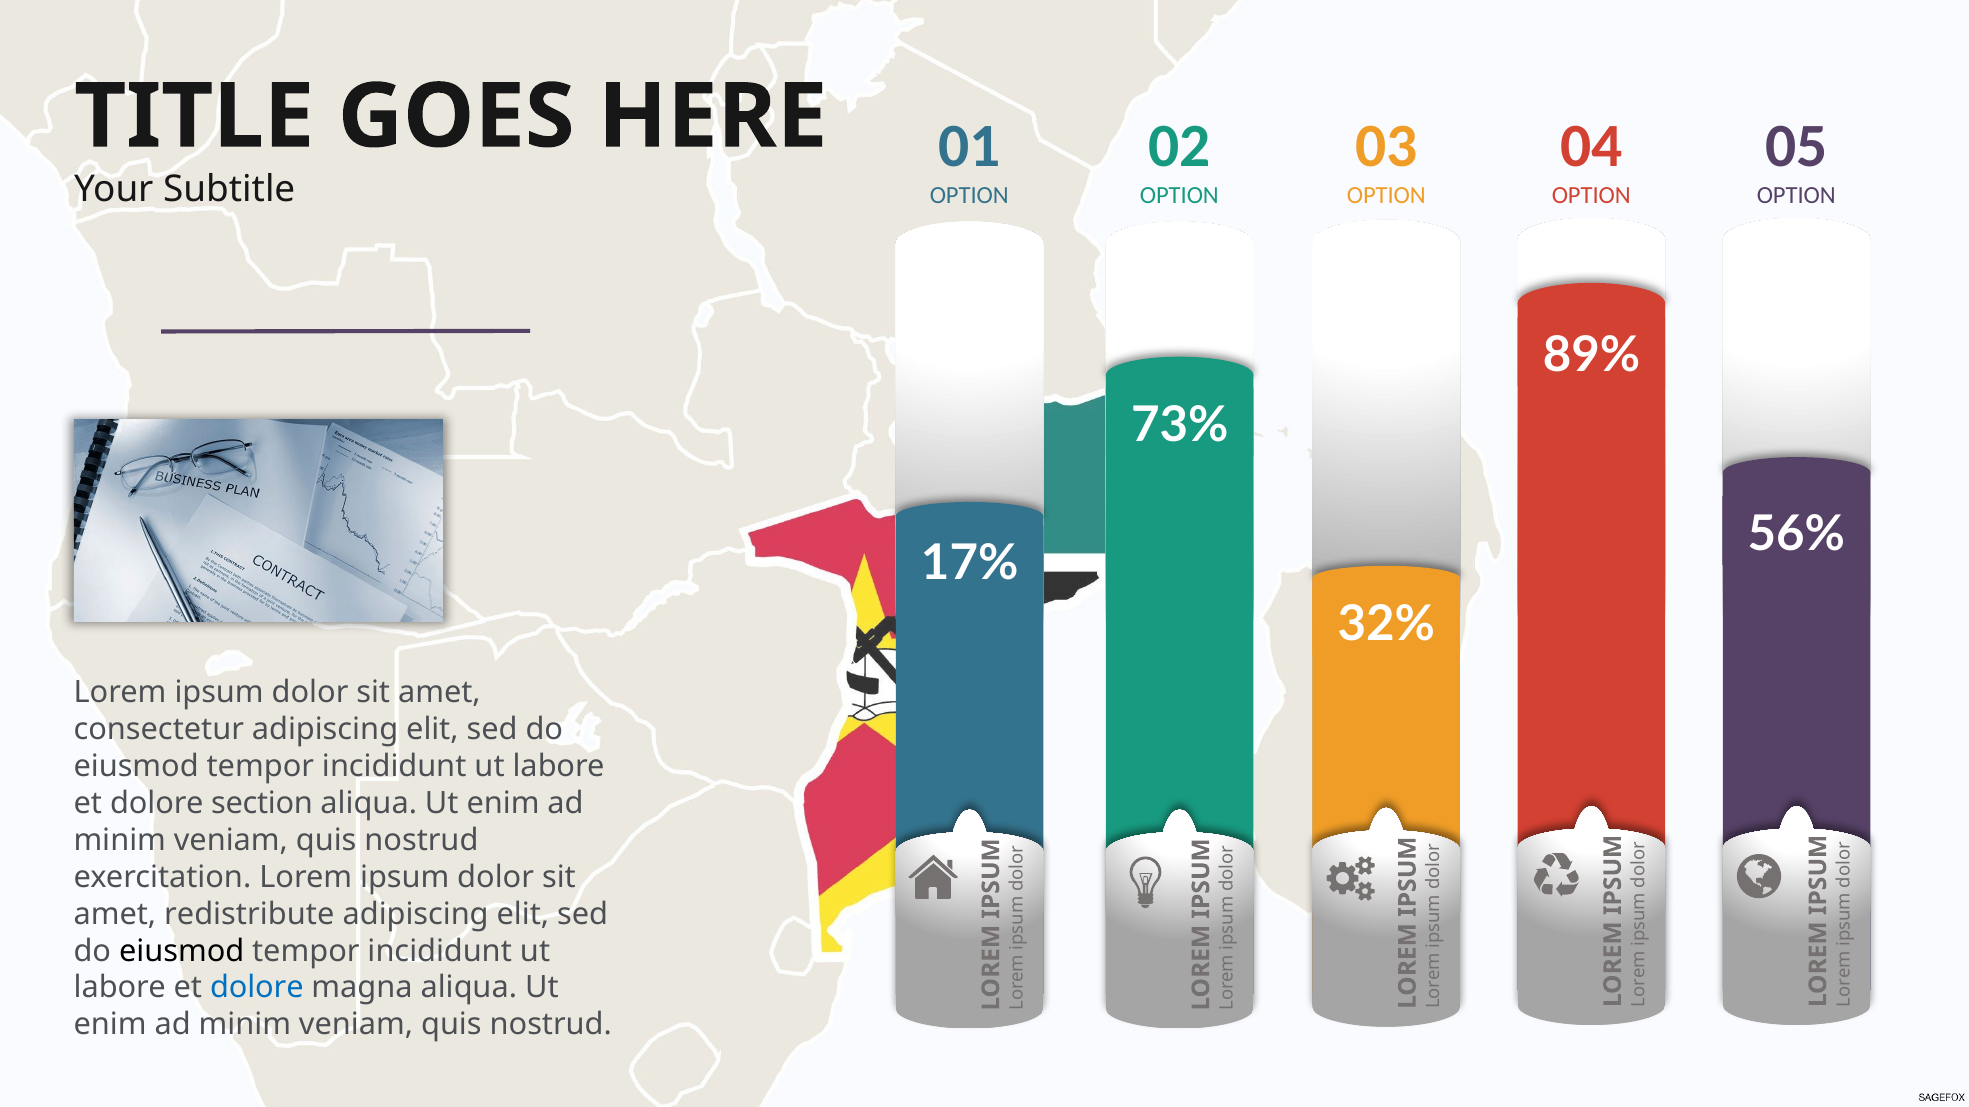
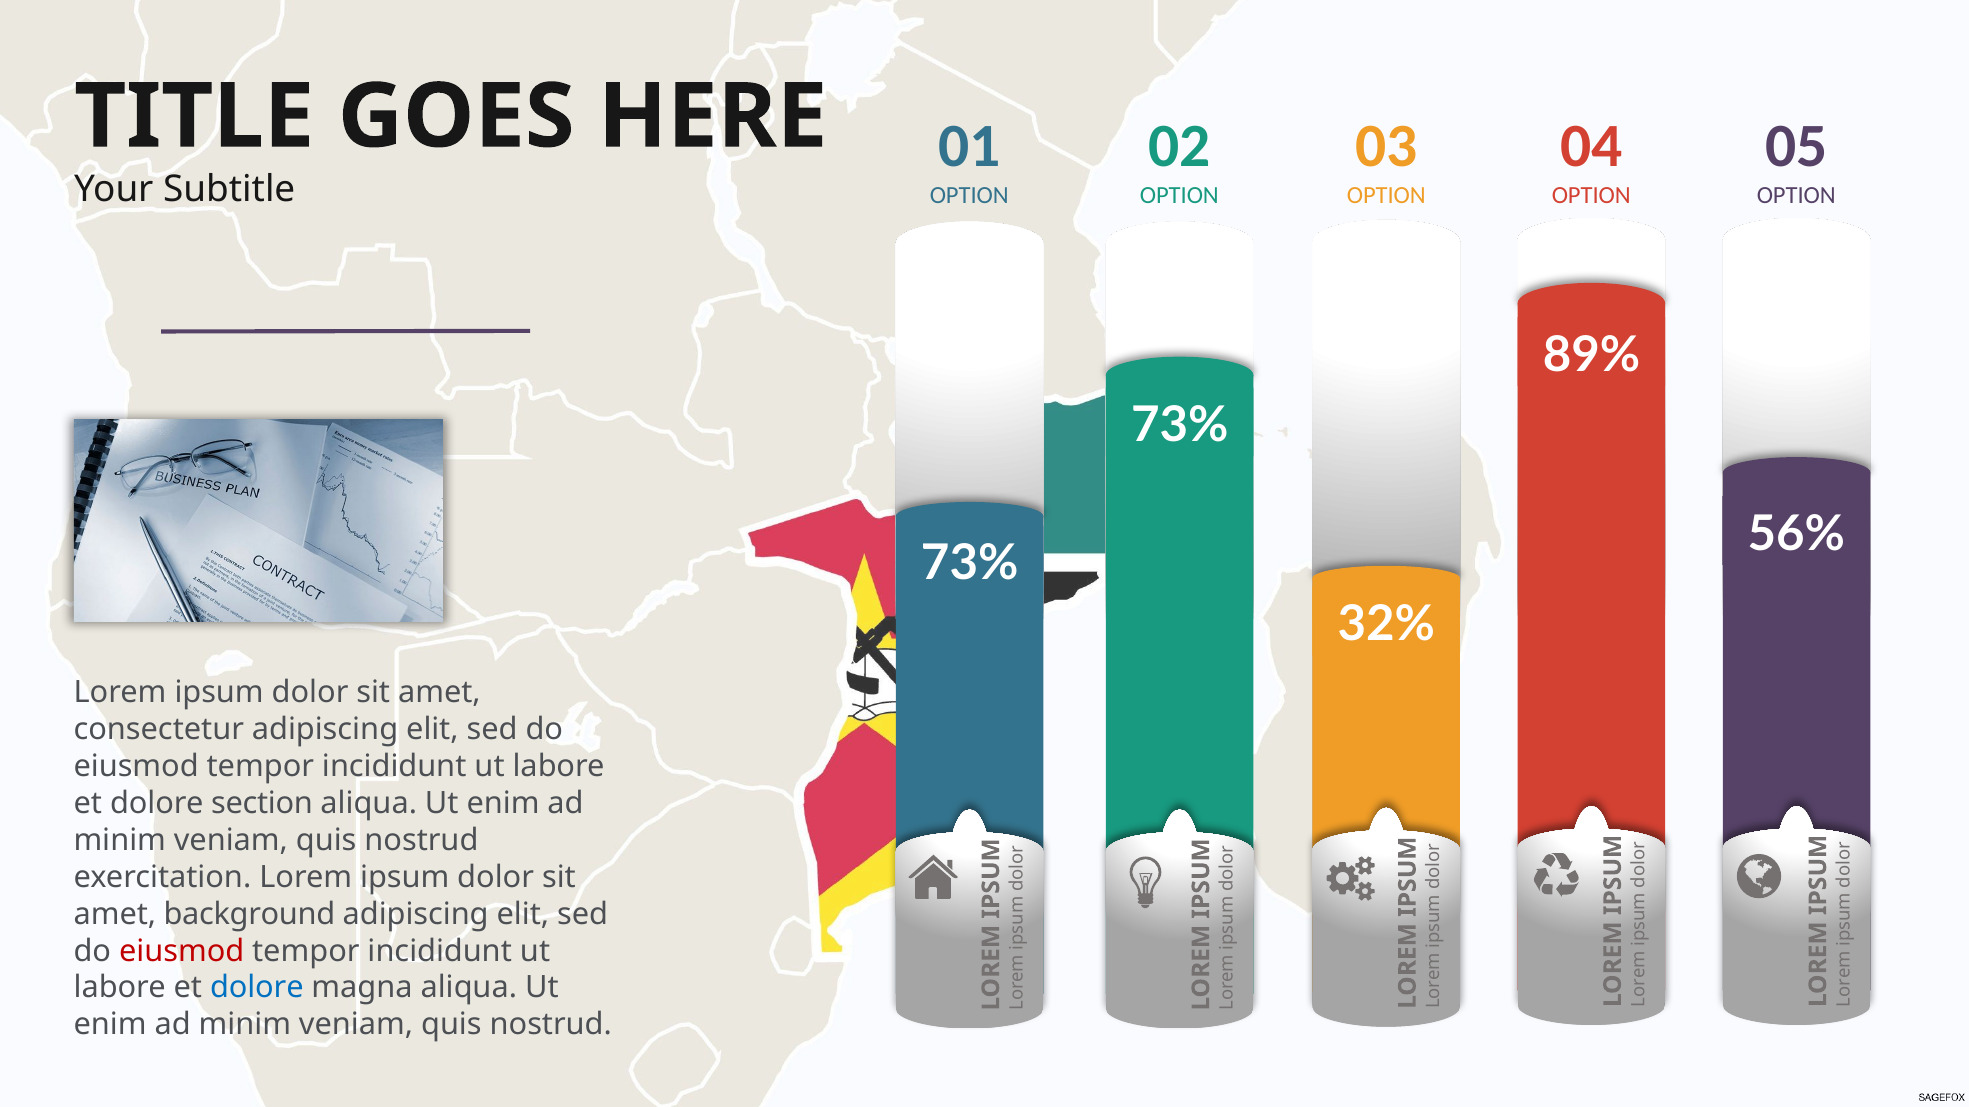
17% at (970, 564): 17% -> 73%
redistribute: redistribute -> background
eiusmod at (182, 951) colour: black -> red
